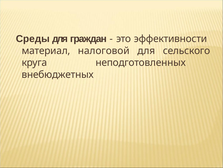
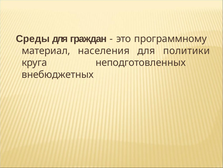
эффективности: эффективности -> программному
налоговой: налоговой -> населения
сельского: сельского -> политики
